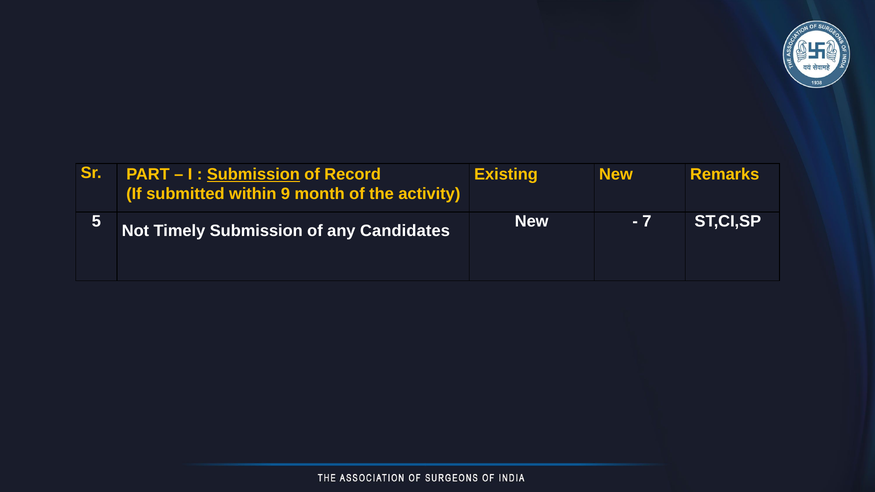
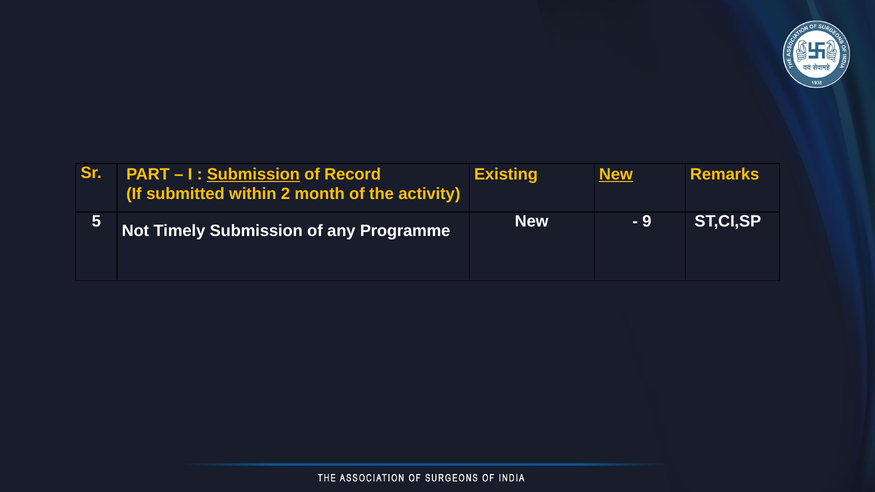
New at (616, 174) underline: none -> present
9: 9 -> 2
7: 7 -> 9
Candidates: Candidates -> Programme
